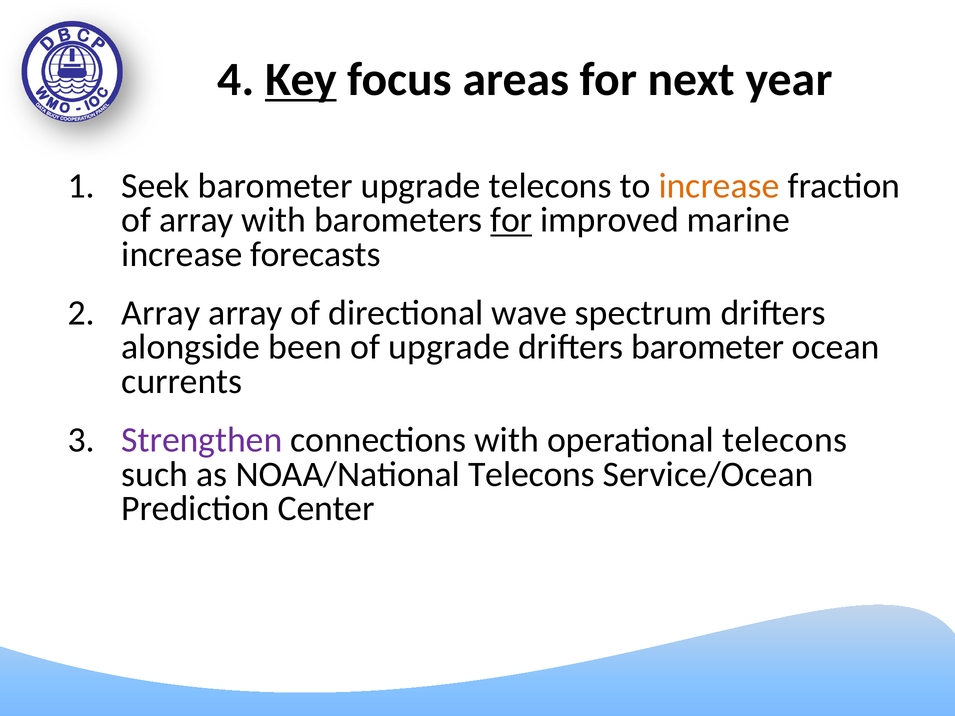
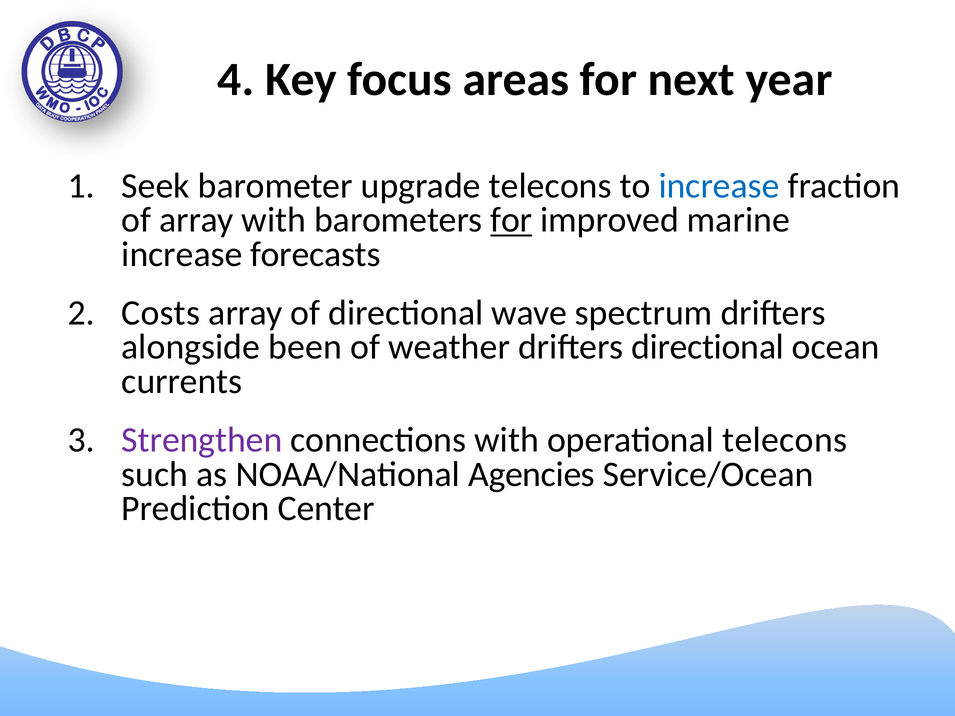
Key underline: present -> none
increase at (719, 186) colour: orange -> blue
Array at (161, 313): Array -> Costs
of upgrade: upgrade -> weather
drifters barometer: barometer -> directional
NOAA/National Telecons: Telecons -> Agencies
